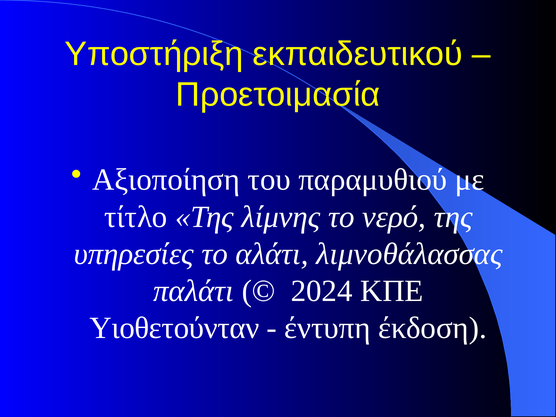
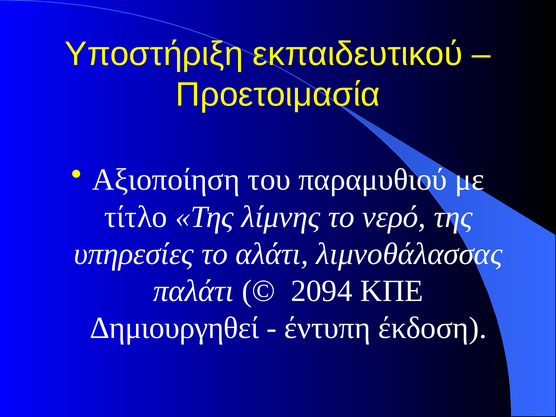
2024: 2024 -> 2094
Υιοθετούνταν: Υιοθετούνταν -> Δημιουργηθεί
